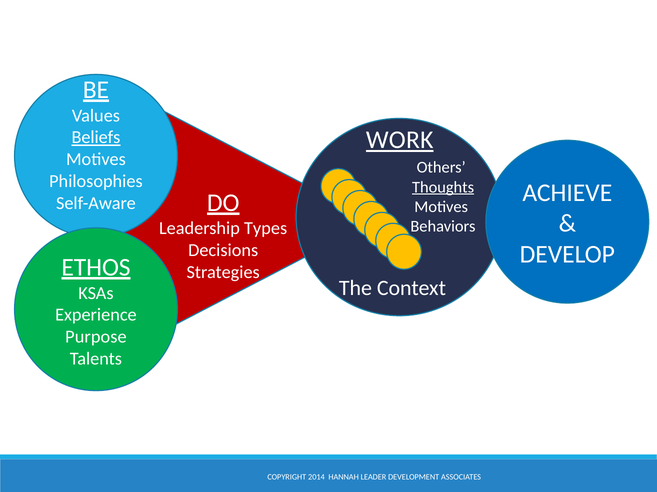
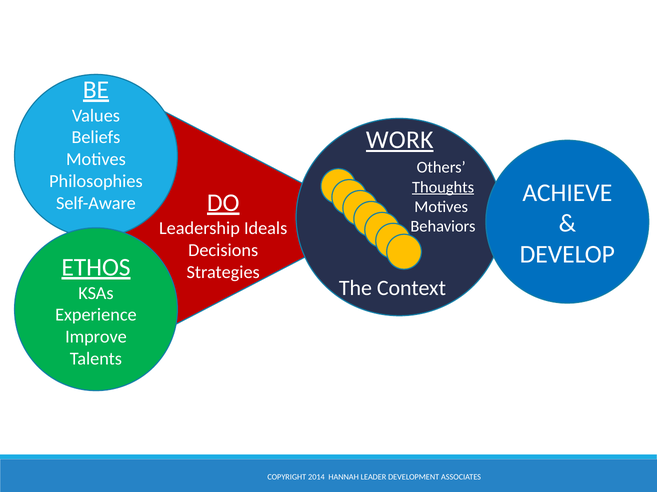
Beliefs underline: present -> none
Types: Types -> Ideals
Purpose: Purpose -> Improve
